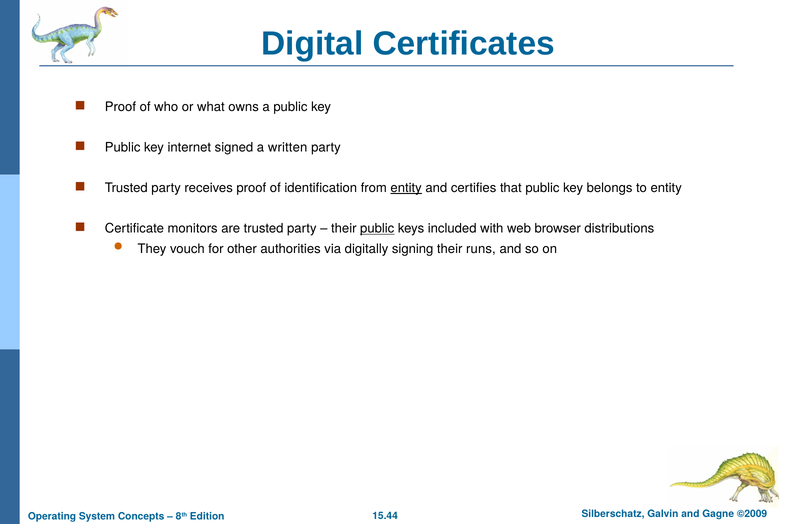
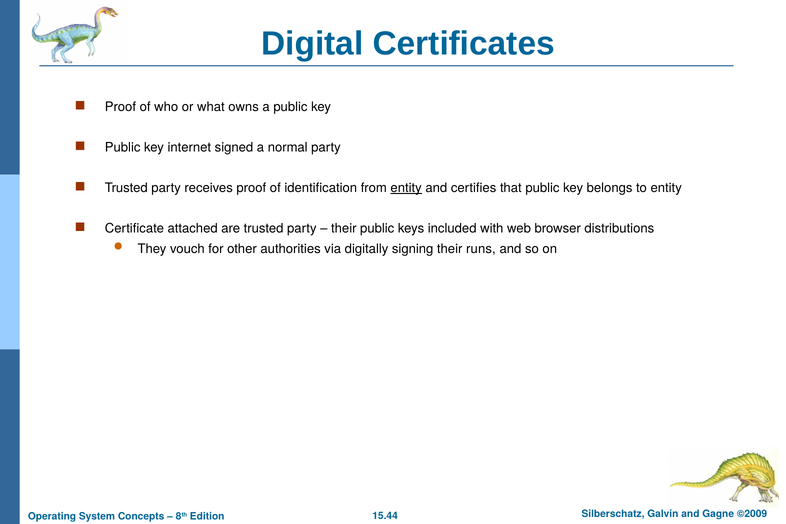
written: written -> normal
monitors: monitors -> attached
public at (377, 229) underline: present -> none
